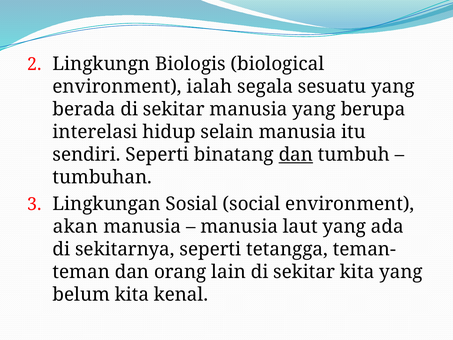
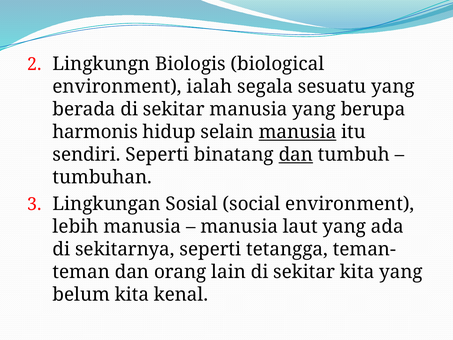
interelasi: interelasi -> harmonis
manusia at (298, 132) underline: none -> present
akan: akan -> lebih
